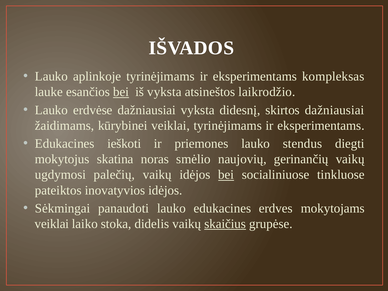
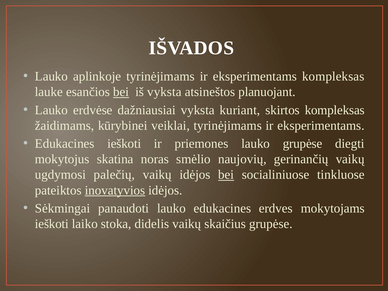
laikrodžio: laikrodžio -> planuojant
didesnį: didesnį -> kuriant
skirtos dažniausiai: dažniausiai -> kompleksas
lauko stendus: stendus -> grupėse
inovatyvios underline: none -> present
veiklai at (52, 224): veiklai -> ieškoti
skaičius underline: present -> none
